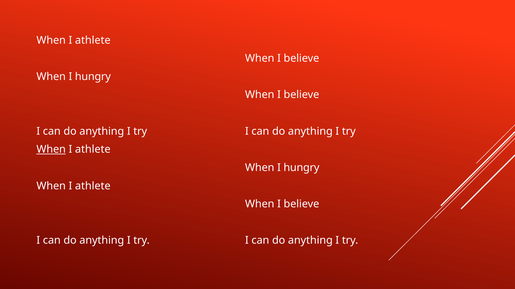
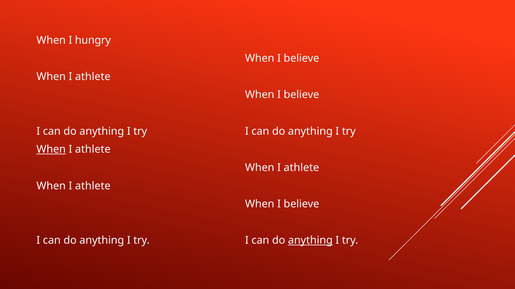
athlete at (93, 40): athlete -> hungry
hungry at (93, 77): hungry -> athlete
hungry at (301, 168): hungry -> athlete
anything at (310, 241) underline: none -> present
